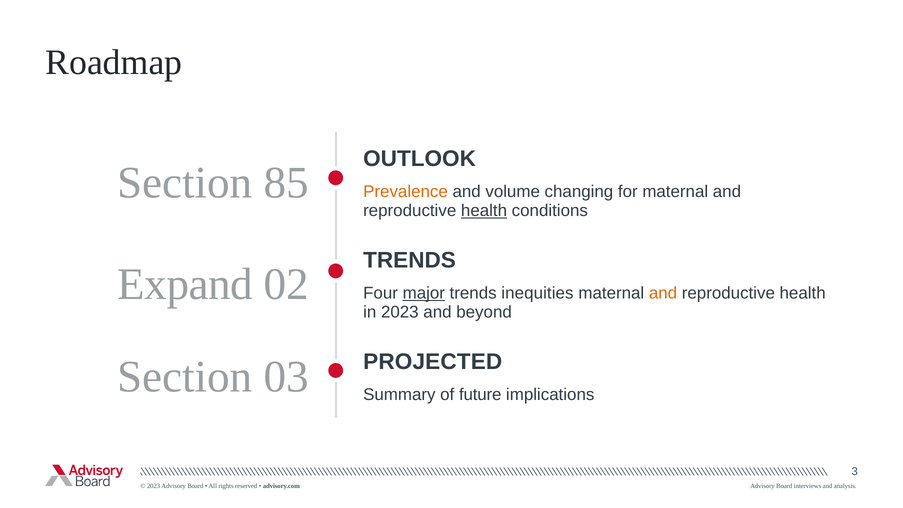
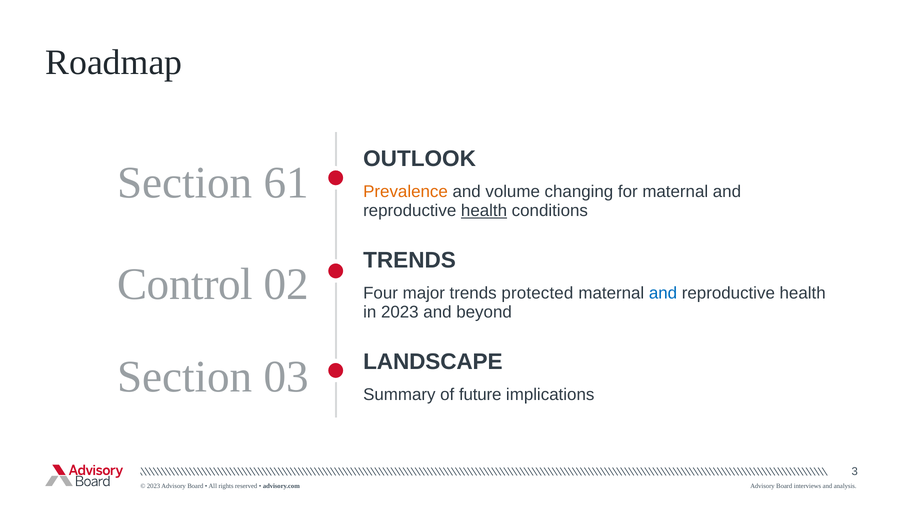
85: 85 -> 61
Expand: Expand -> Control
major underline: present -> none
inequities: inequities -> protected
and at (663, 293) colour: orange -> blue
PROJECTED: PROJECTED -> LANDSCAPE
